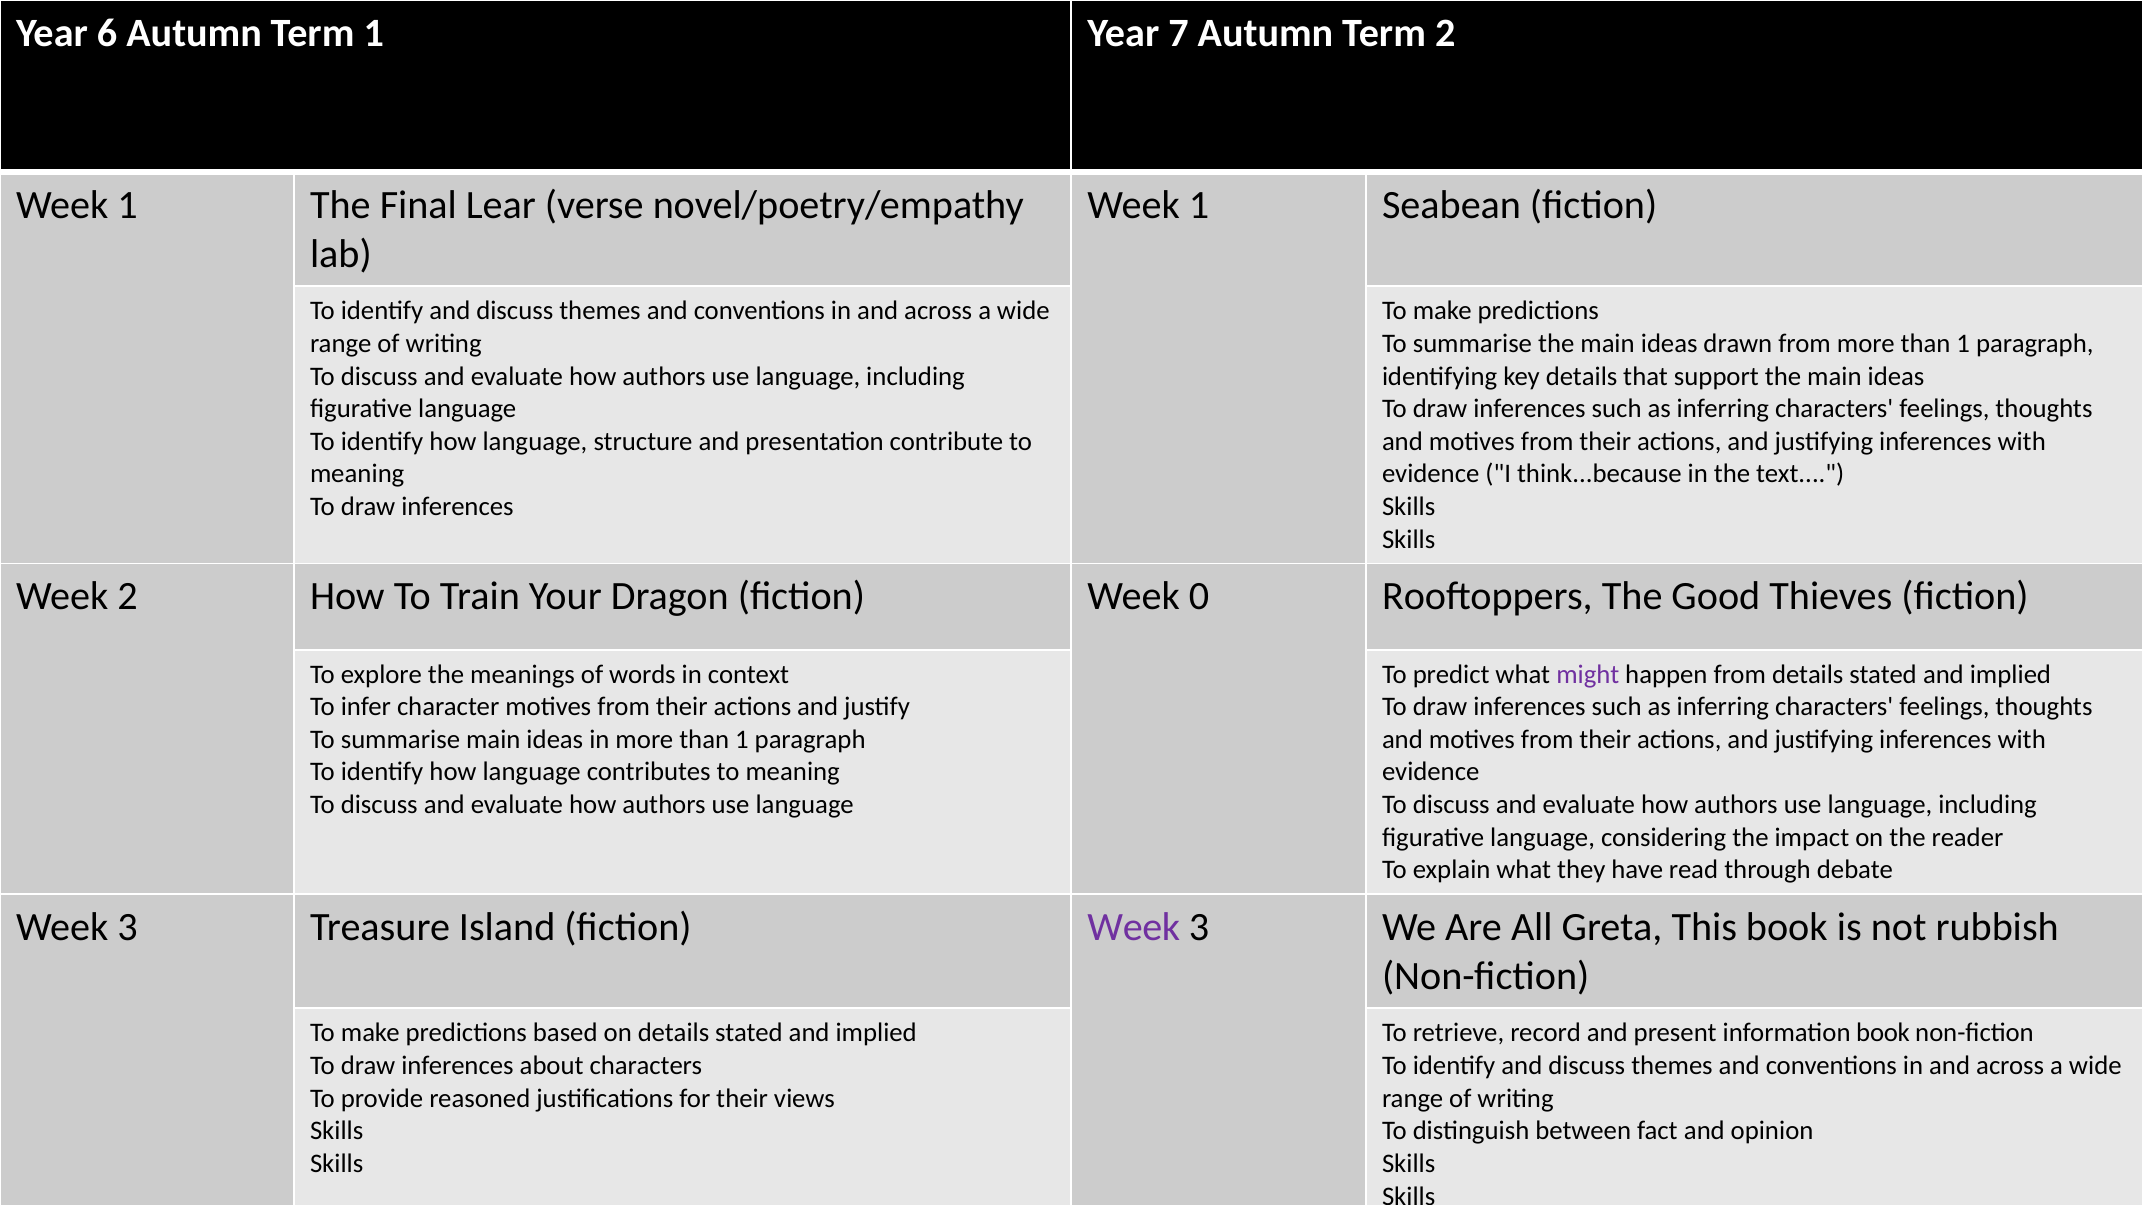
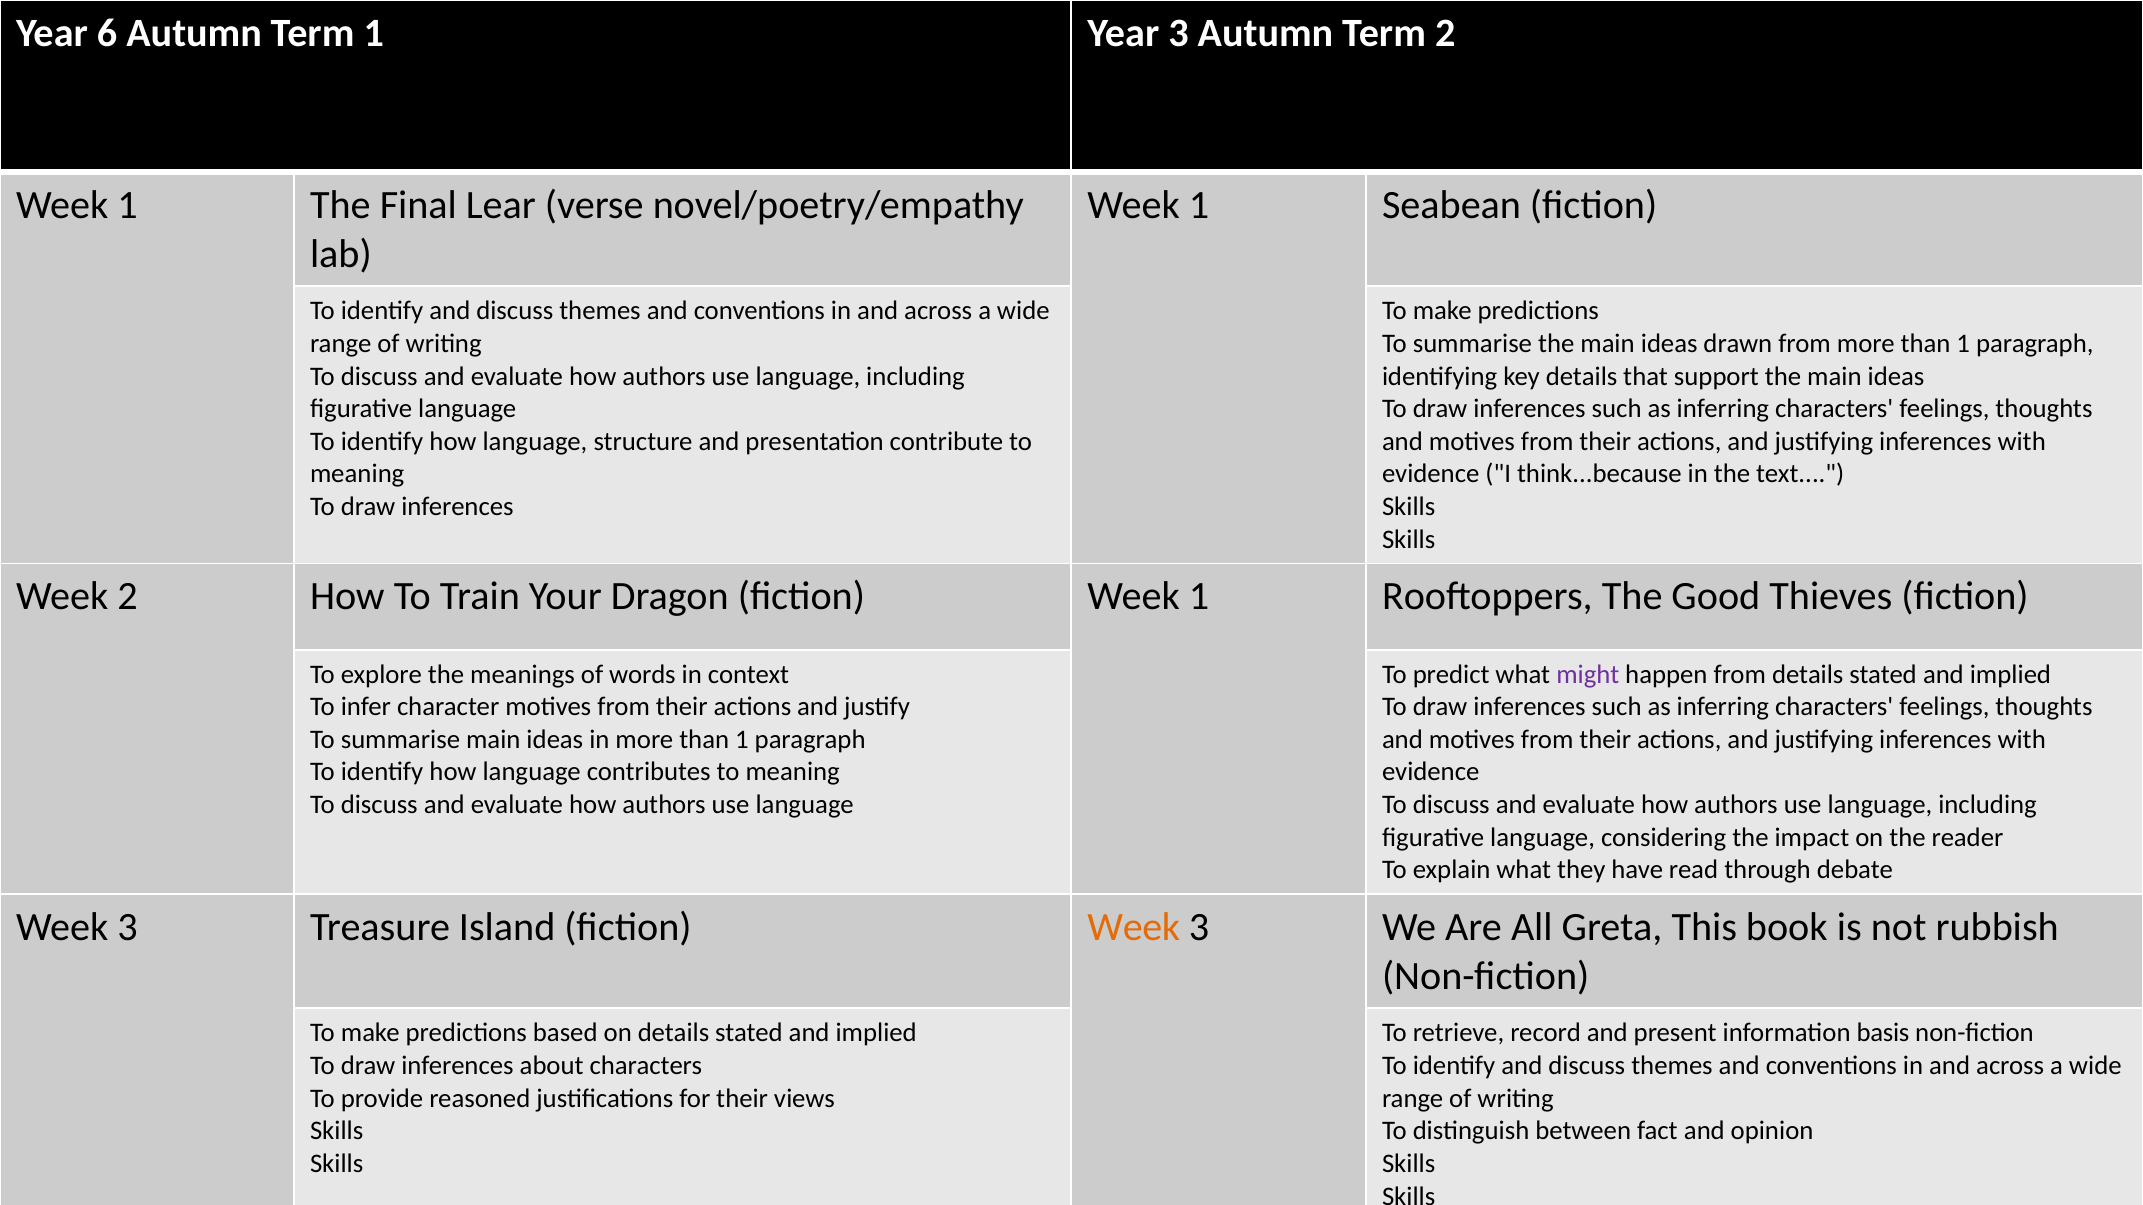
Year 7: 7 -> 3
fiction Week 0: 0 -> 1
Week at (1134, 928) colour: purple -> orange
information book: book -> basis
